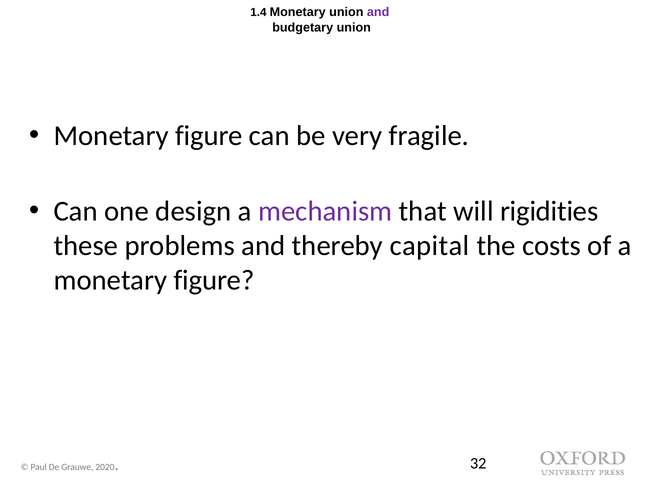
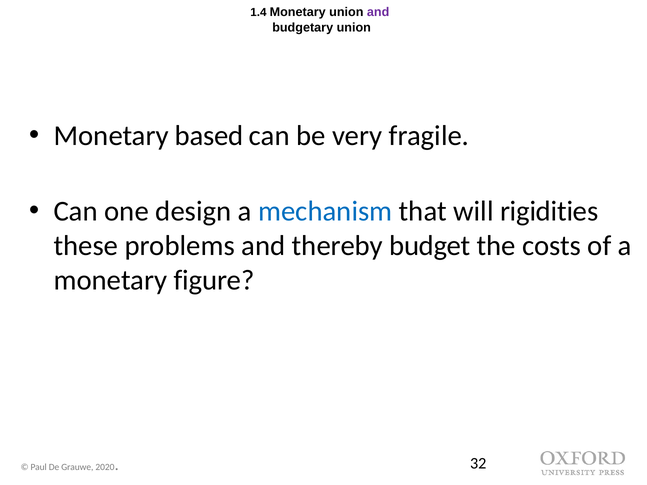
figure at (209, 136): figure -> based
mechanism colour: purple -> blue
capital: capital -> budget
